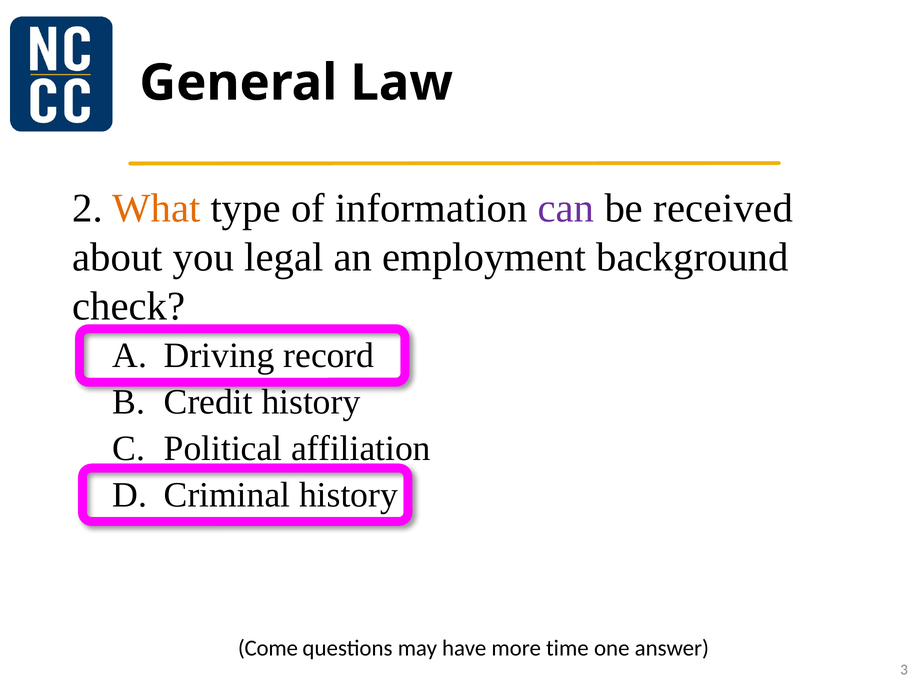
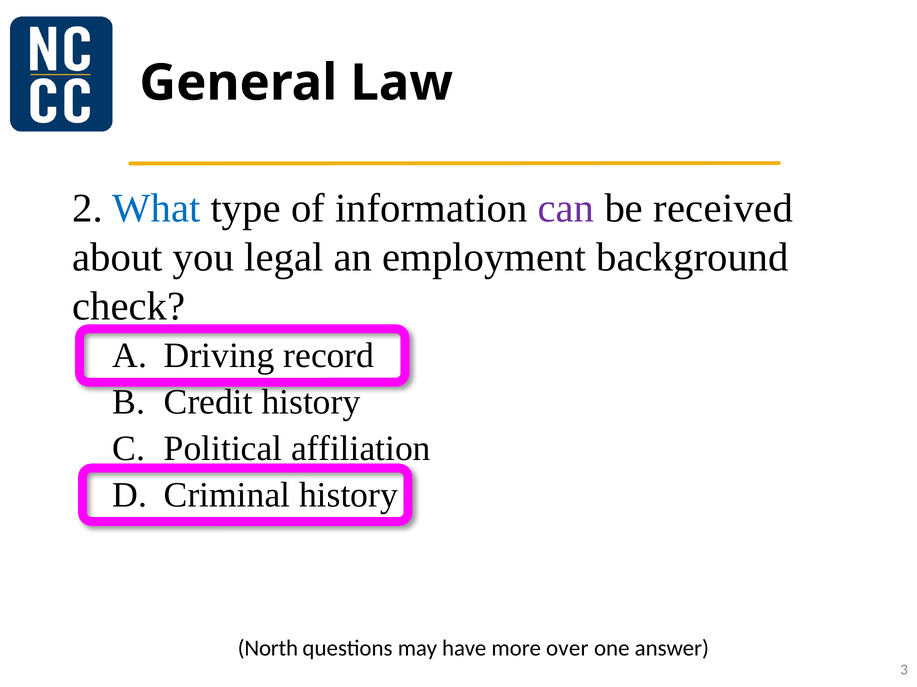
What colour: orange -> blue
Come: Come -> North
time: time -> over
